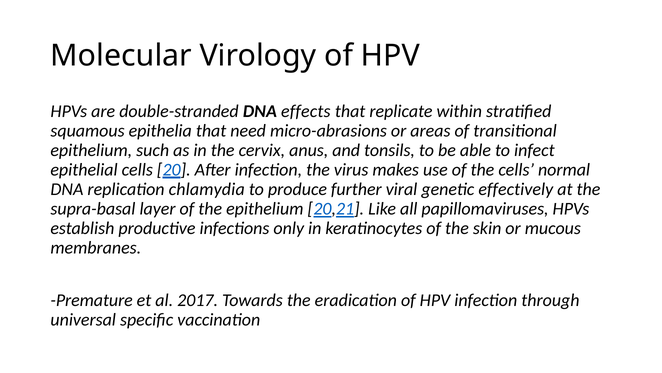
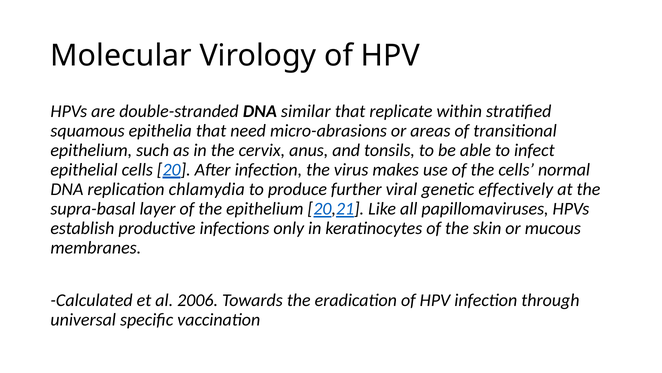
effects: effects -> similar
Premature: Premature -> Calculated
2017: 2017 -> 2006
